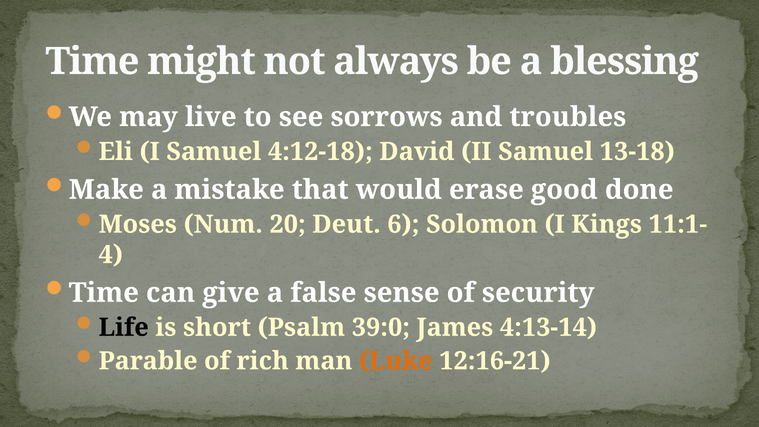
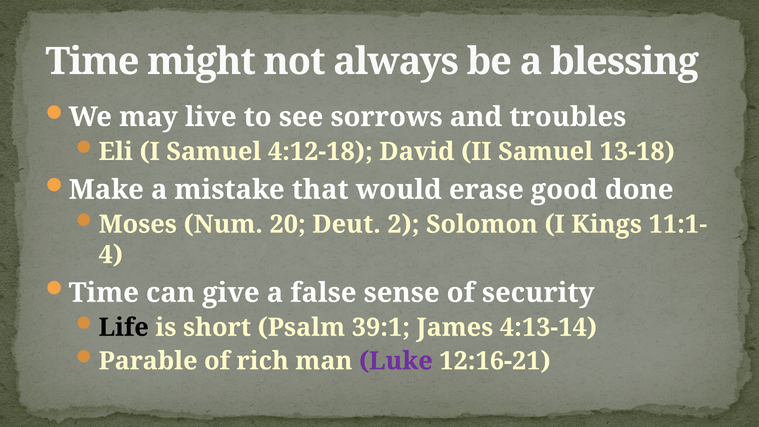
6: 6 -> 2
39:0: 39:0 -> 39:1
Luke colour: orange -> purple
